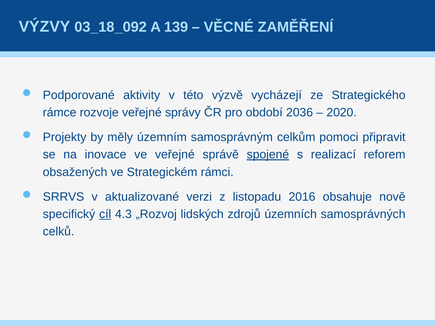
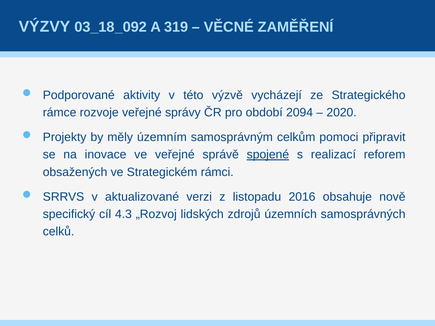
139: 139 -> 319
2036: 2036 -> 2094
cíl underline: present -> none
